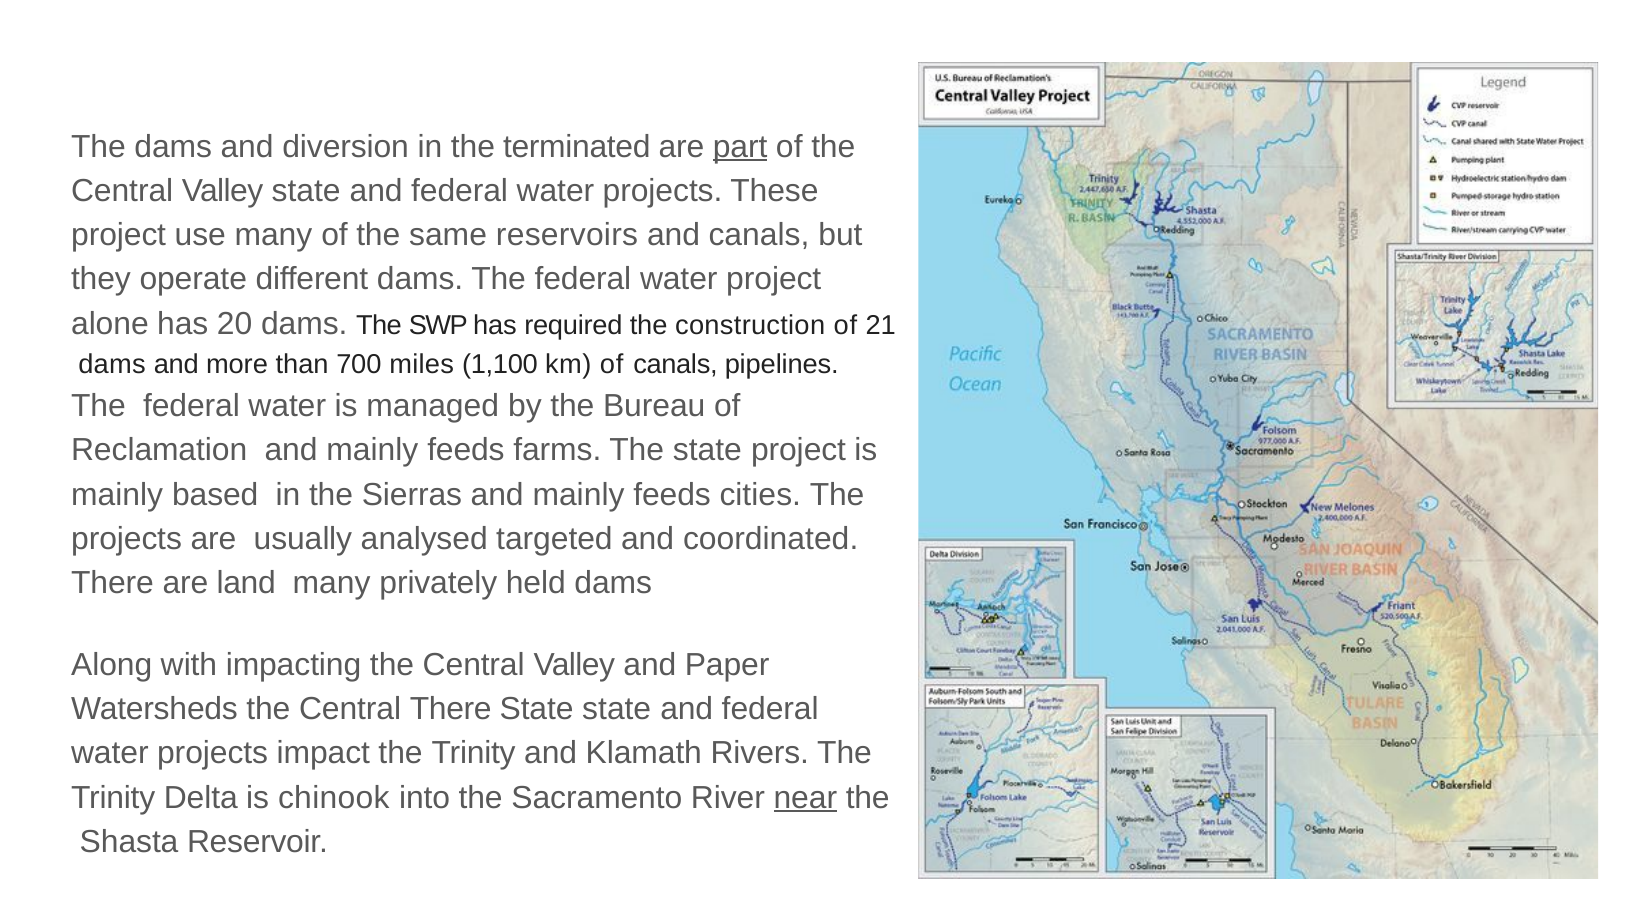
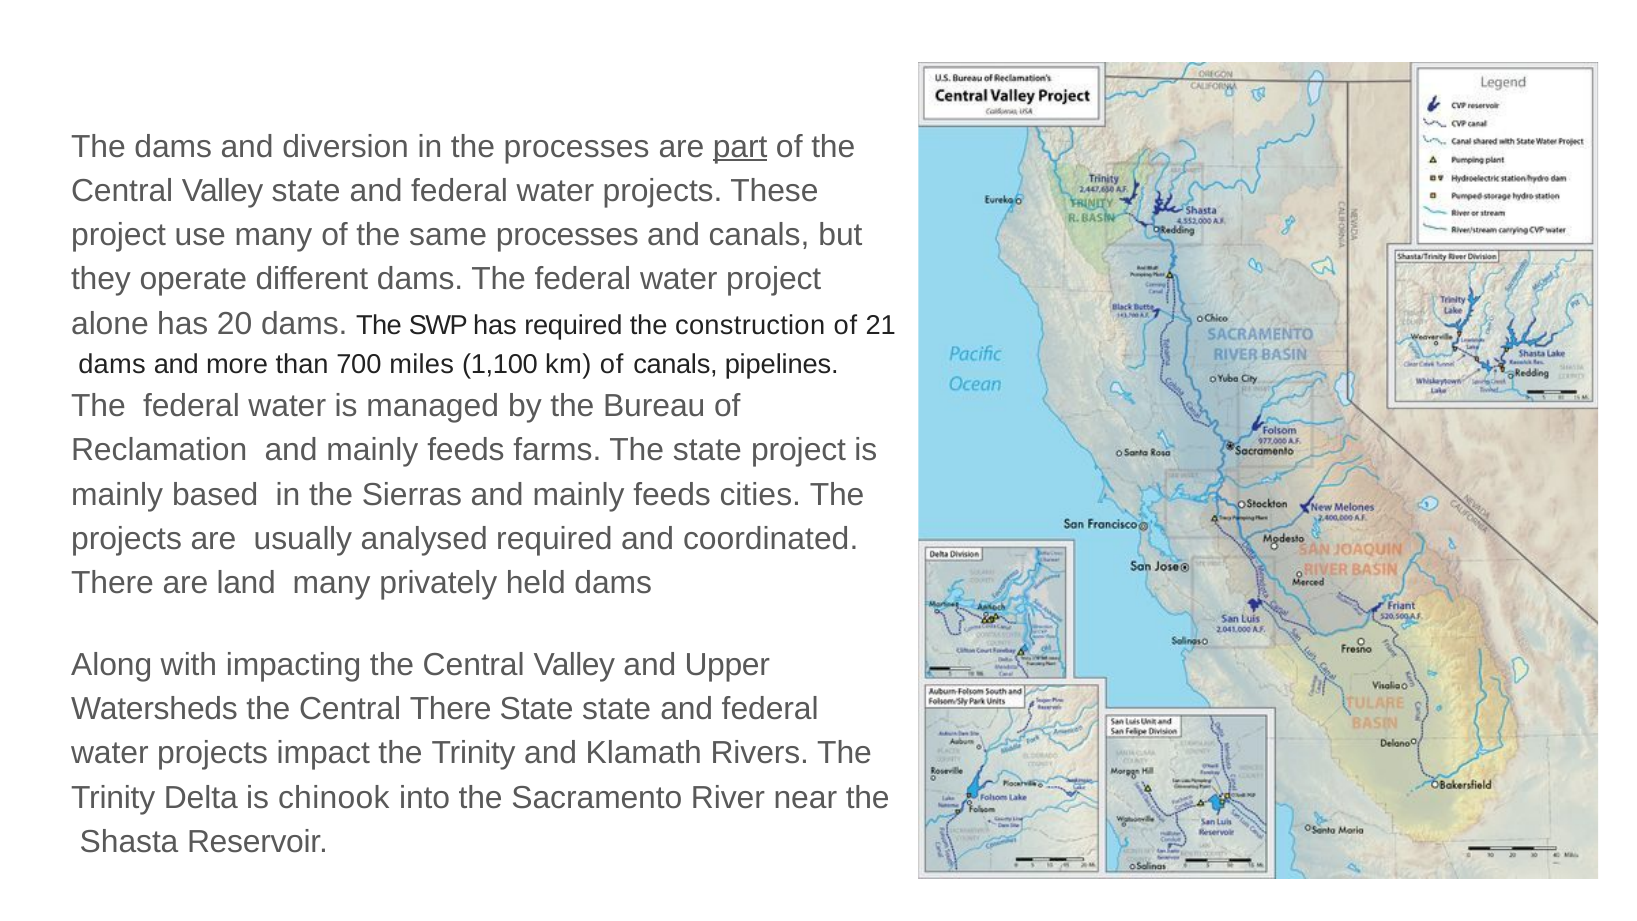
the terminated: terminated -> processes
same reservoirs: reservoirs -> processes
analysed targeted: targeted -> required
Paper: Paper -> Upper
near underline: present -> none
